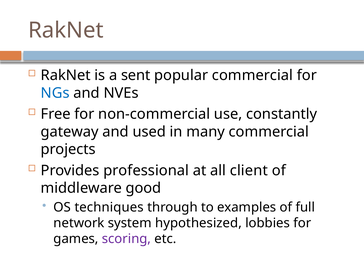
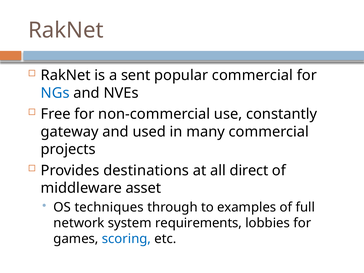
professional: professional -> destinations
client: client -> direct
good: good -> asset
hypothesized: hypothesized -> requirements
scoring colour: purple -> blue
